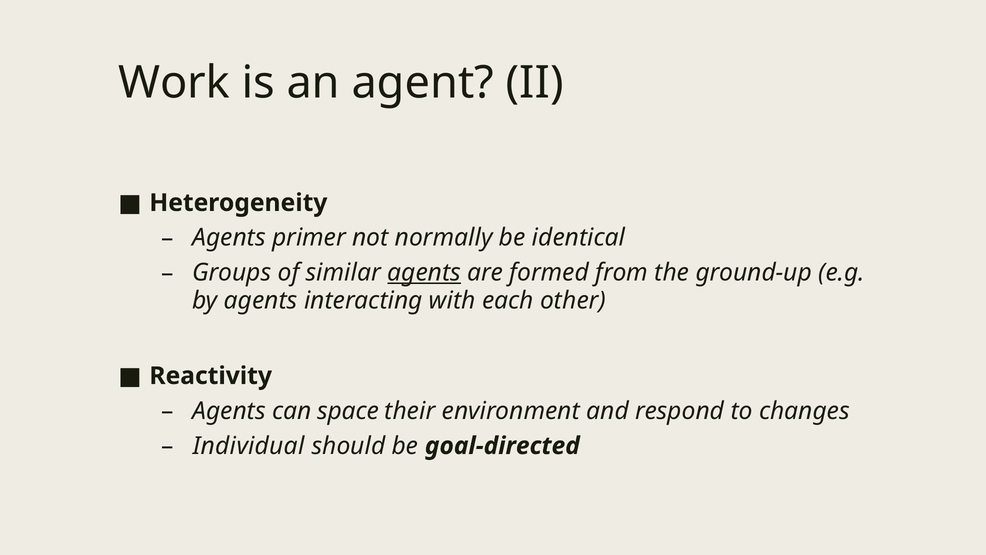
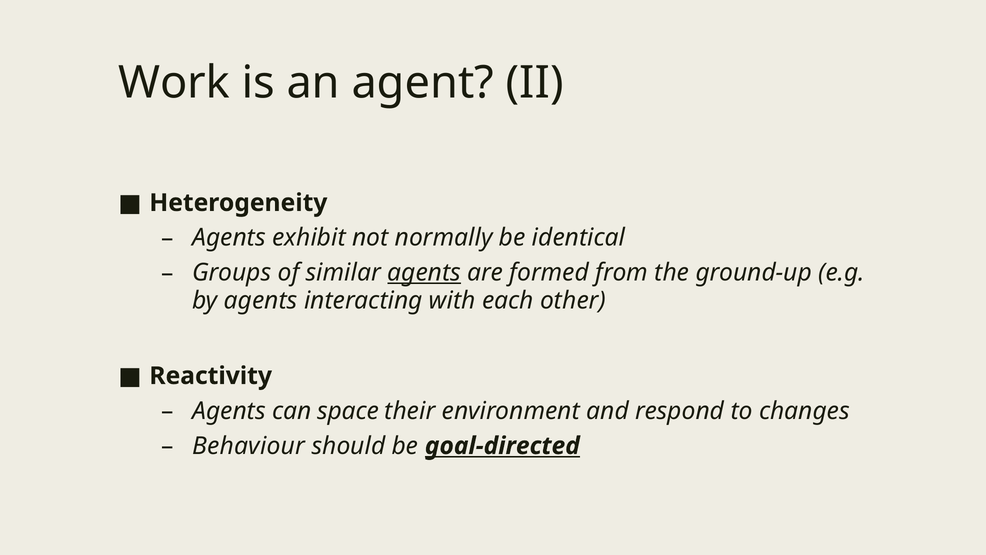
primer: primer -> exhibit
Individual: Individual -> Behaviour
goal-directed underline: none -> present
